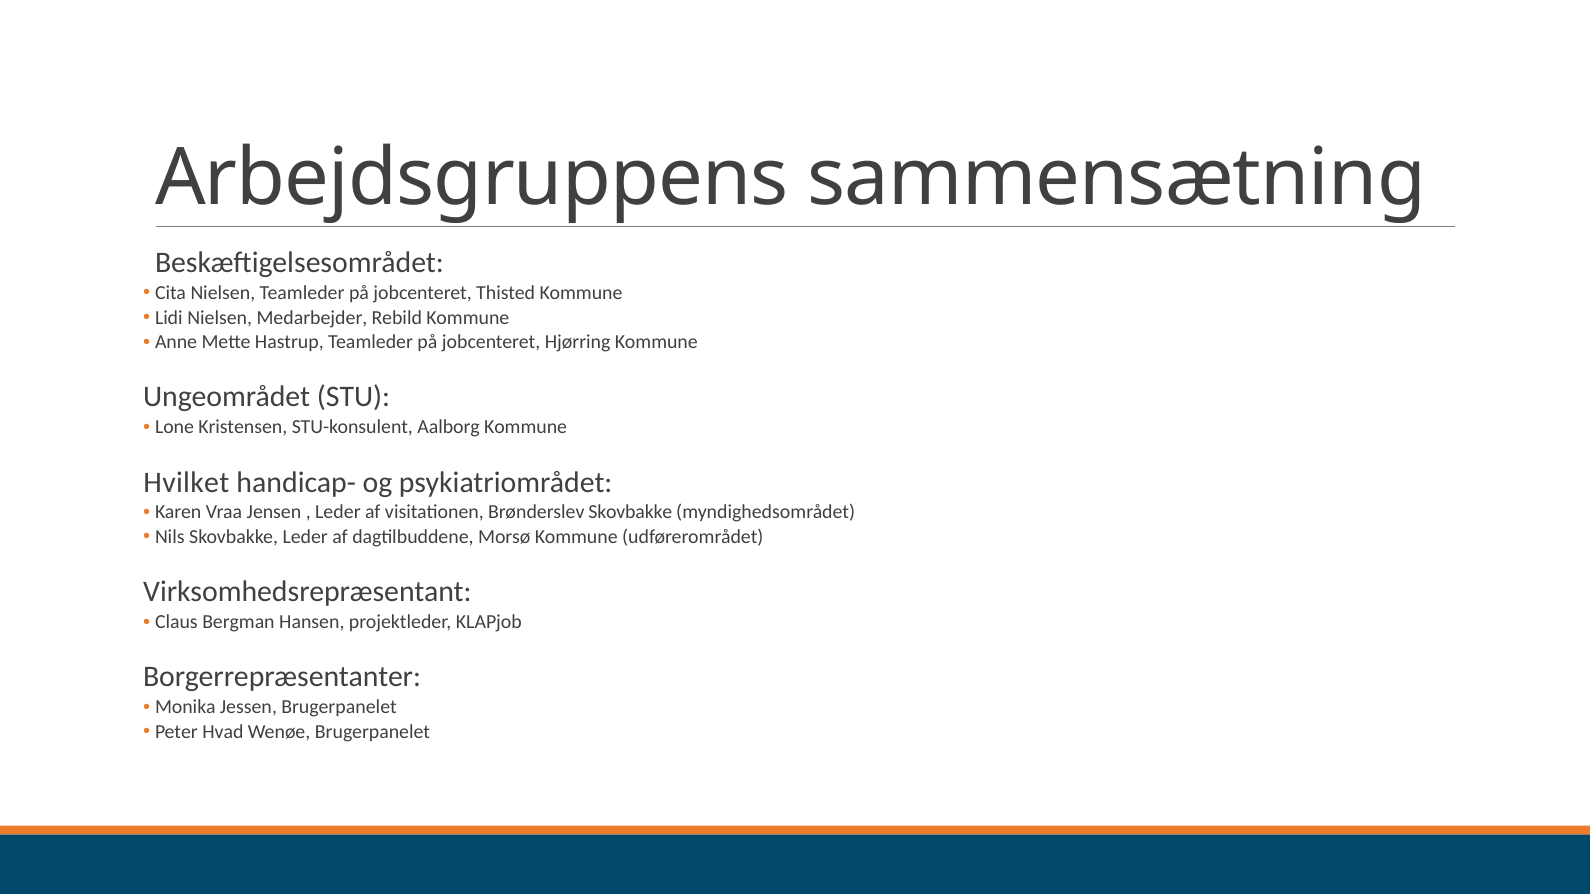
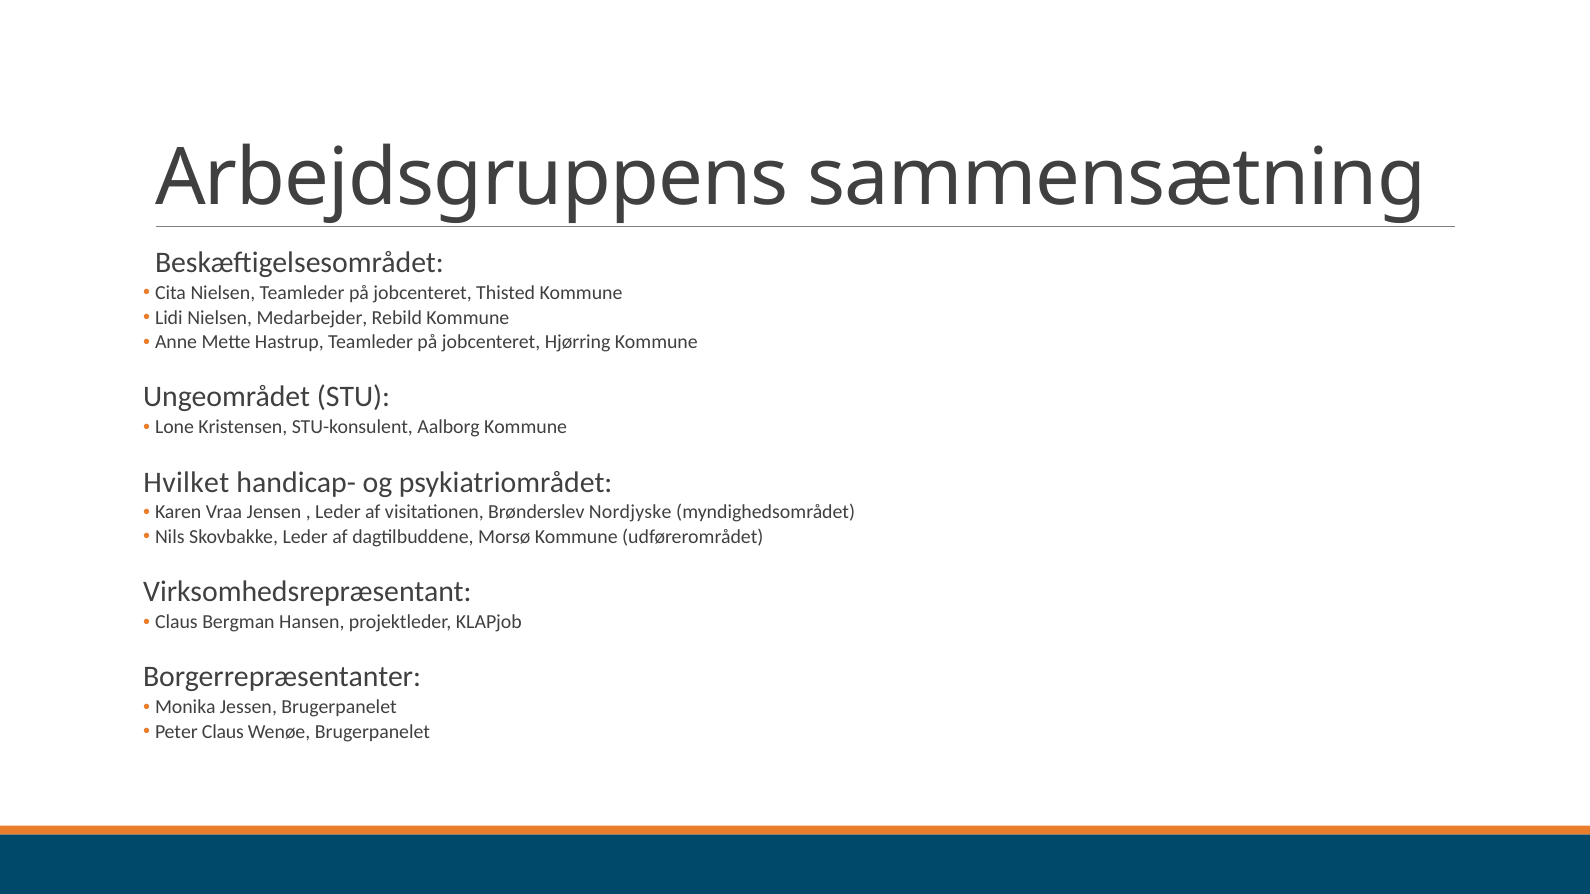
Brønderslev Skovbakke: Skovbakke -> Nordjyske
Peter Hvad: Hvad -> Claus
